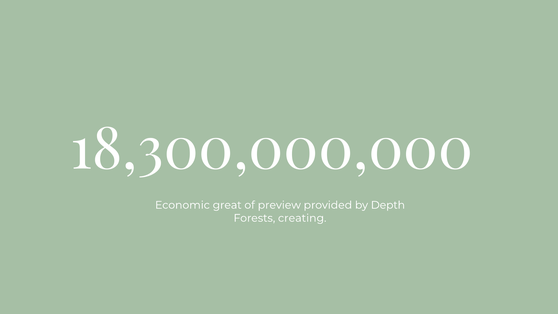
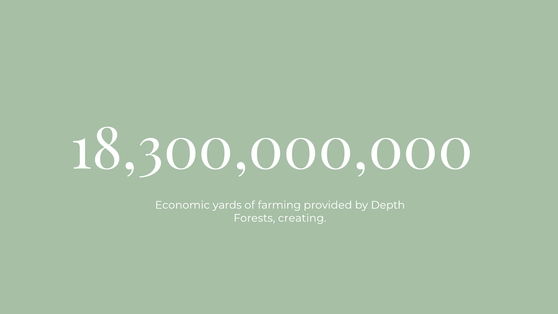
great: great -> yards
preview: preview -> farming
